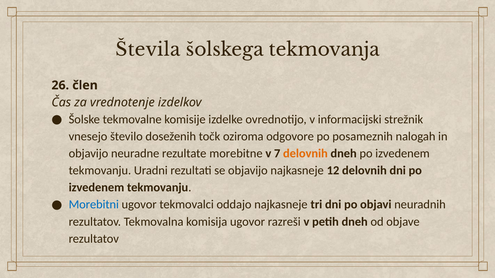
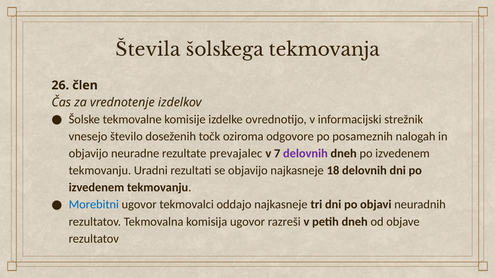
morebitne: morebitne -> prevajalec
delovnih at (305, 154) colour: orange -> purple
12: 12 -> 18
